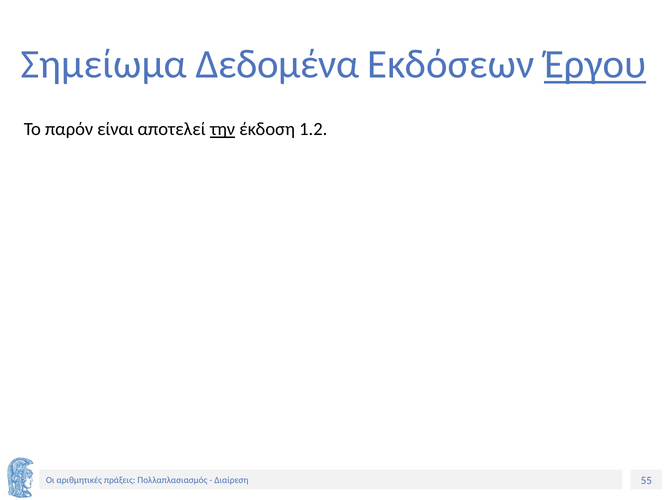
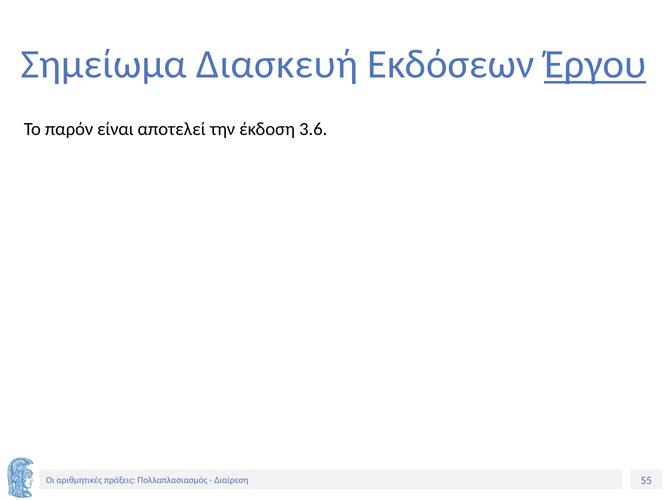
Δεδομένα: Δεδομένα -> Διασκευή
την underline: present -> none
1.2: 1.2 -> 3.6
